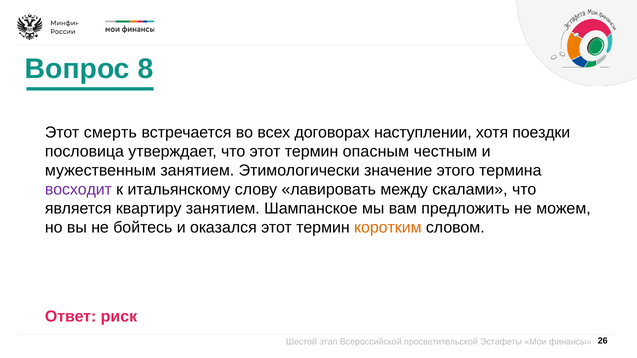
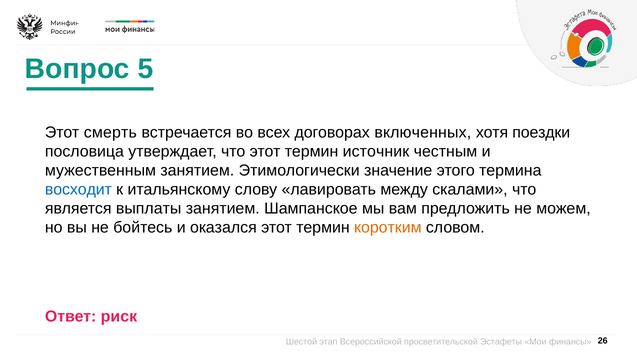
8: 8 -> 5
наступлении: наступлении -> включенных
опасным: опасным -> источник
восходит colour: purple -> blue
квартиру: квартиру -> выплаты
